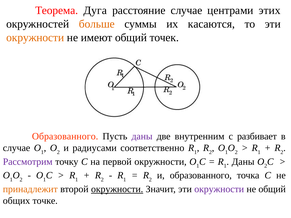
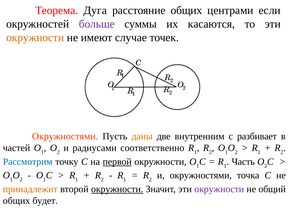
расстояние случае: случае -> общих
этих: этих -> если
больше colour: orange -> purple
имеют общий: общий -> случае
Образованного at (65, 136): Образованного -> Окружностями
даны at (142, 136) colour: purple -> orange
случае at (17, 148): случае -> частей
Рассмотрим colour: purple -> blue
первой underline: none -> present
Даны at (243, 162): Даны -> Часть
и образованного: образованного -> окружностями
точке: точке -> будет
